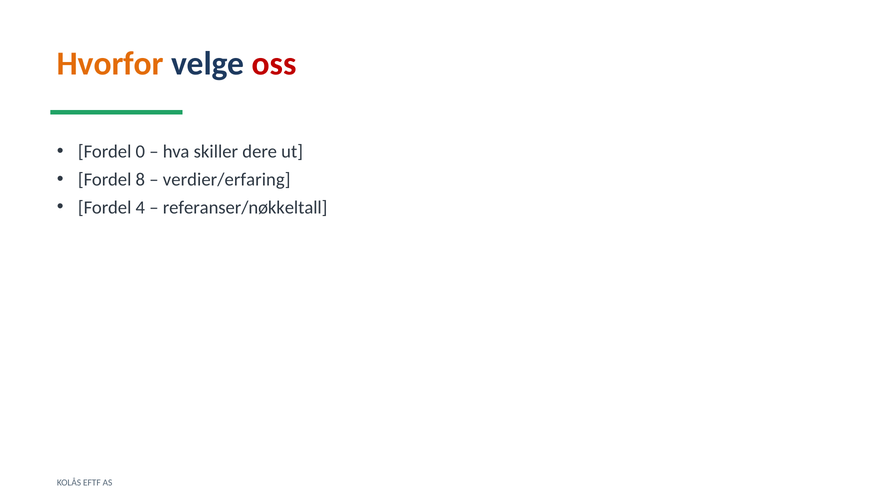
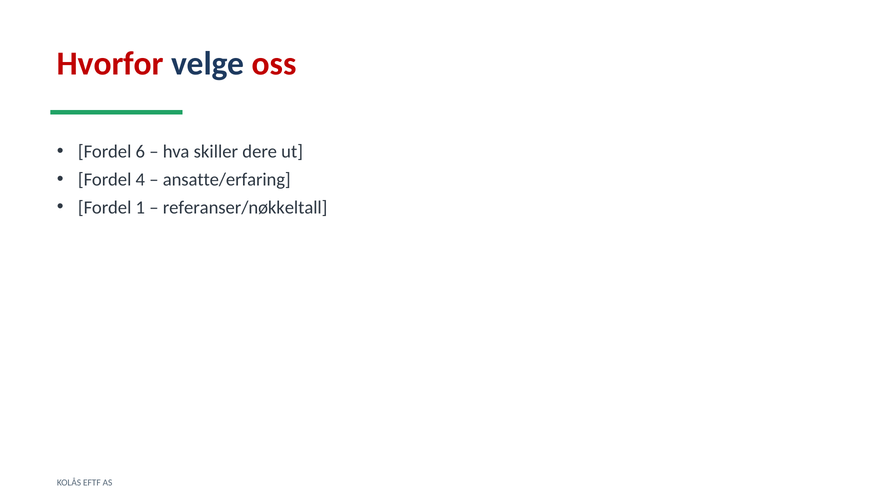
Hvorfor colour: orange -> red
0: 0 -> 6
8: 8 -> 4
verdier/erfaring: verdier/erfaring -> ansatte/erfaring
4: 4 -> 1
